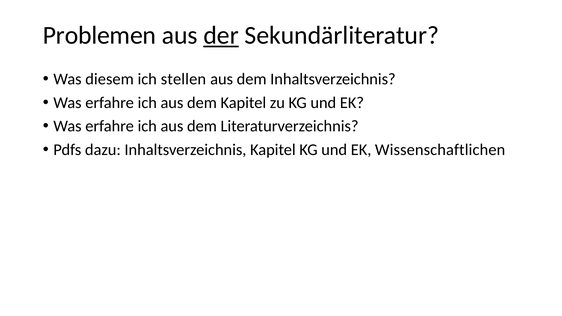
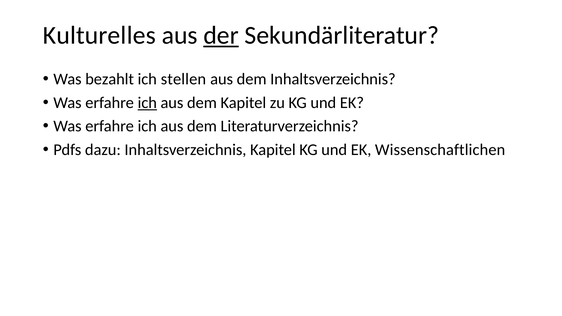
Problemen: Problemen -> Kulturelles
diesem: diesem -> bezahlt
ich at (147, 103) underline: none -> present
